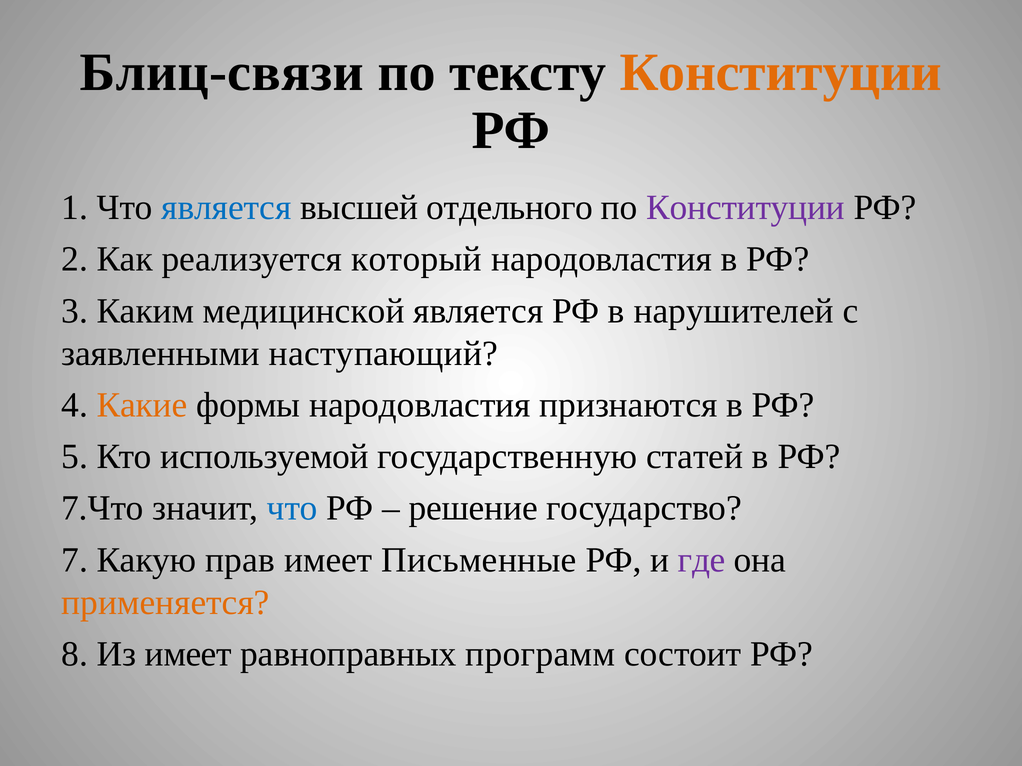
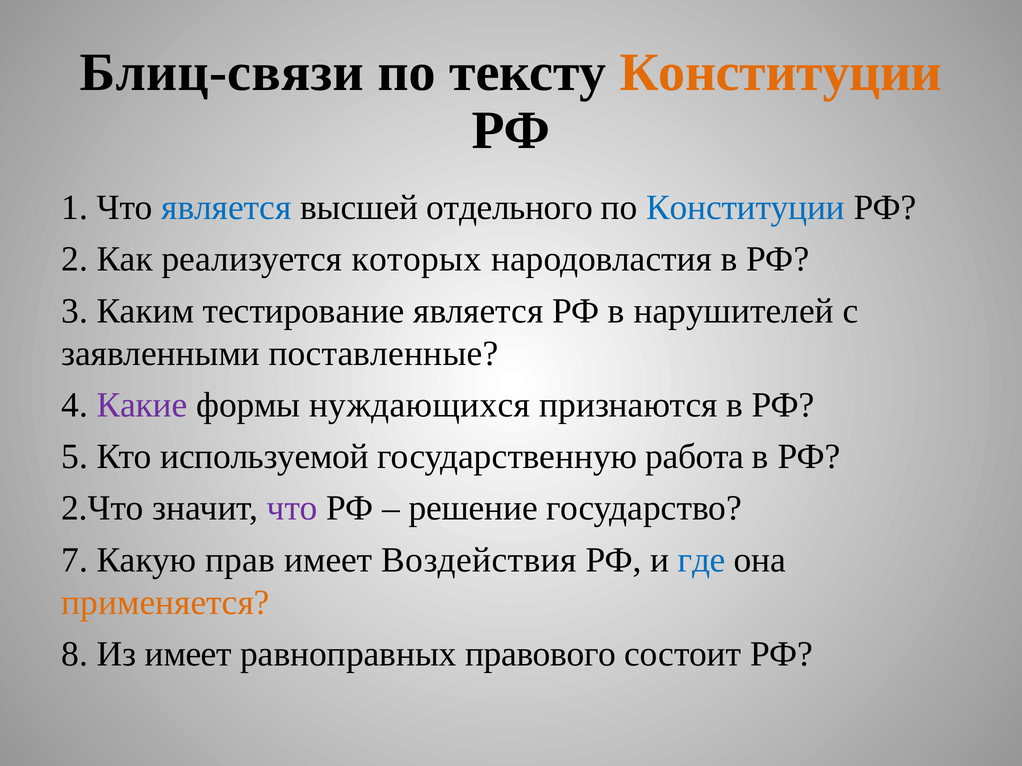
Конституции at (746, 208) colour: purple -> blue
который: который -> которых
медицинской: медицинской -> тестирование
наступающий: наступающий -> поставленные
Какие colour: orange -> purple
формы народовластия: народовластия -> нуждающихся
статей: статей -> работа
7.Что: 7.Что -> 2.Что
что at (292, 509) colour: blue -> purple
Письменные: Письменные -> Воздействия
где colour: purple -> blue
программ: программ -> правового
